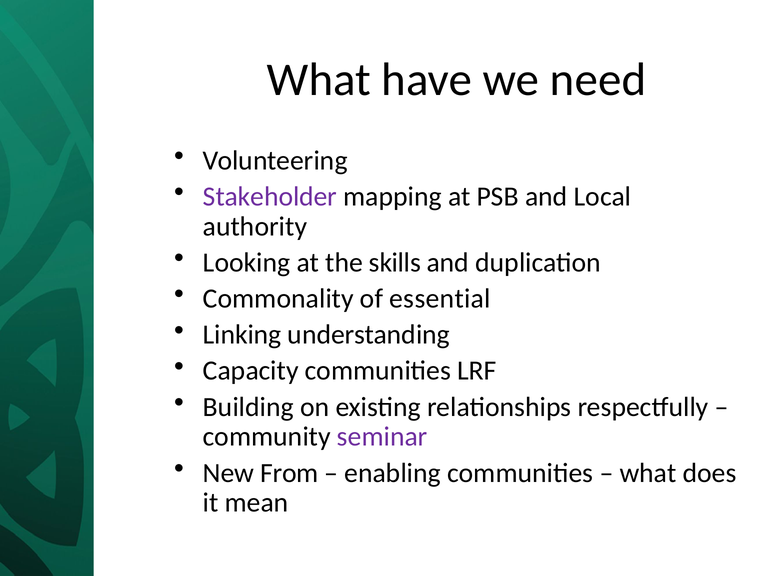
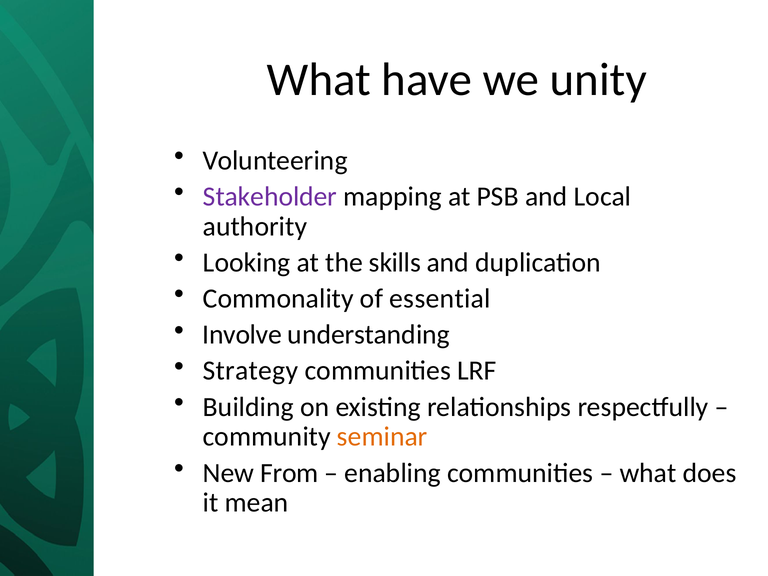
need: need -> unity
Linking: Linking -> Involve
Capacity: Capacity -> Strategy
seminar colour: purple -> orange
